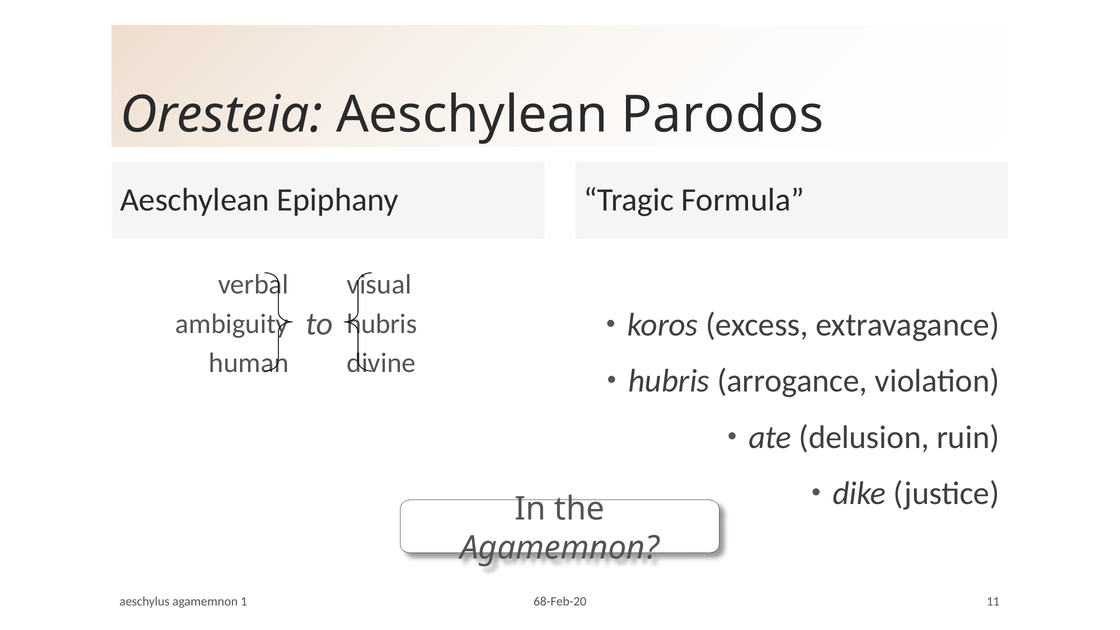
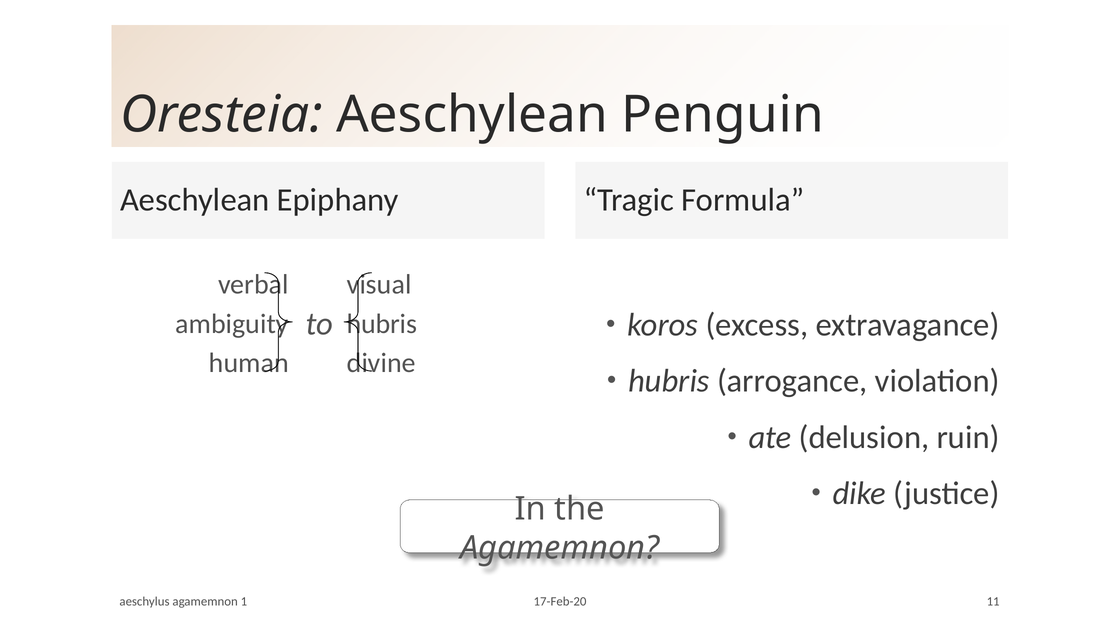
Parodos: Parodos -> Penguin
68-Feb-20: 68-Feb-20 -> 17-Feb-20
